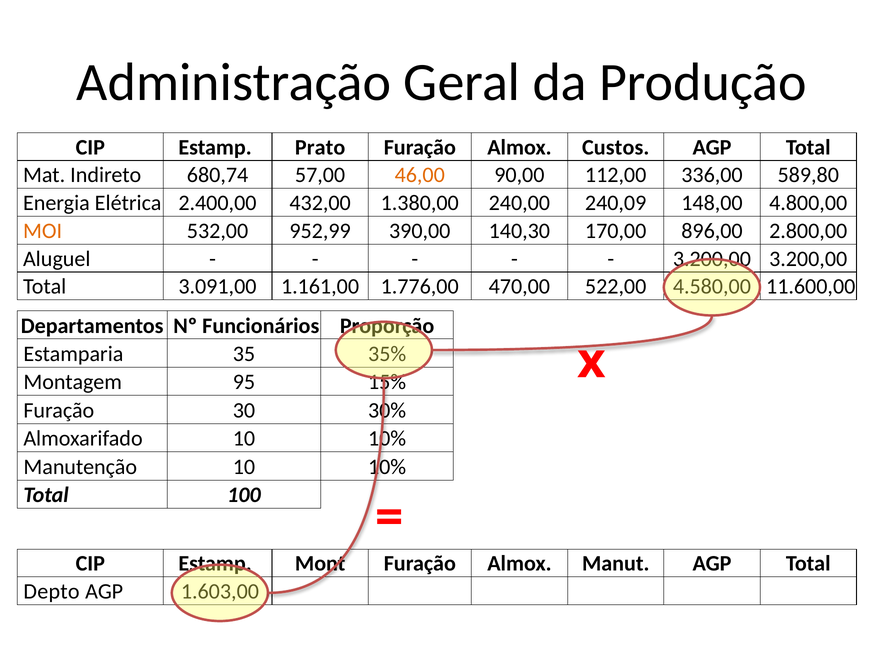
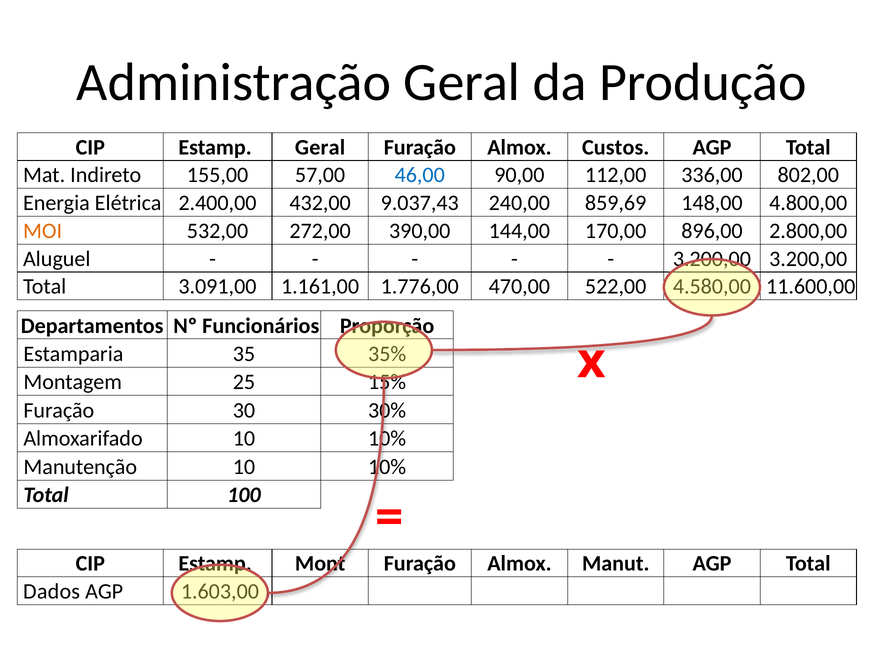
Estamp Prato: Prato -> Geral
680,74: 680,74 -> 155,00
46,00 colour: orange -> blue
589,80: 589,80 -> 802,00
1.380,00: 1.380,00 -> 9.037,43
240,09: 240,09 -> 859,69
952,99: 952,99 -> 272,00
140,30: 140,30 -> 144,00
95: 95 -> 25
Depto: Depto -> Dados
